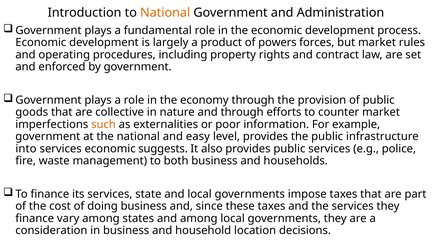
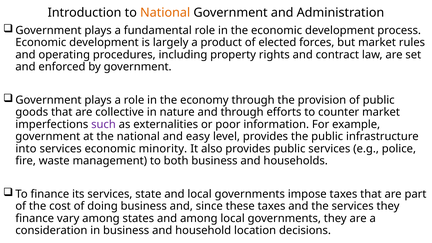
powers: powers -> elected
such colour: orange -> purple
suggests: suggests -> minority
